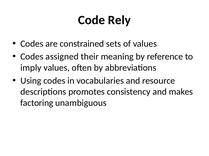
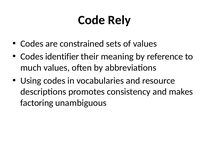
assigned: assigned -> identifier
imply: imply -> much
